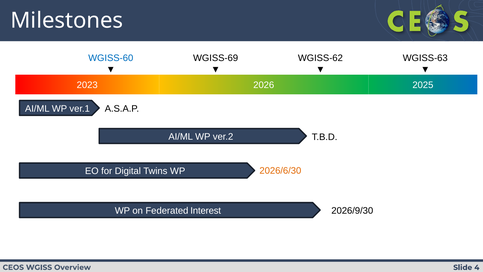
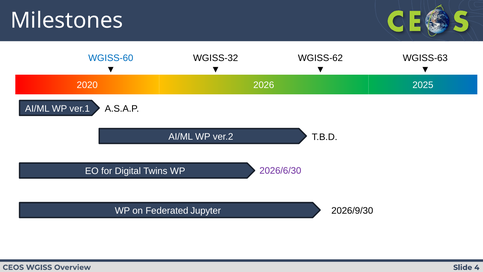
WGISS-69: WGISS-69 -> WGISS-32
2023: 2023 -> 2020
2026/6/30 colour: orange -> purple
Interest: Interest -> Jupyter
